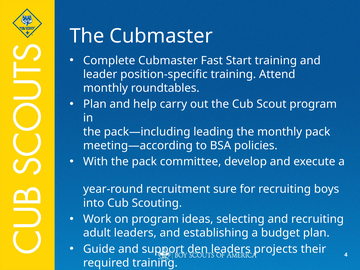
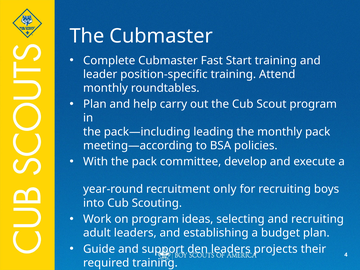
sure: sure -> only
